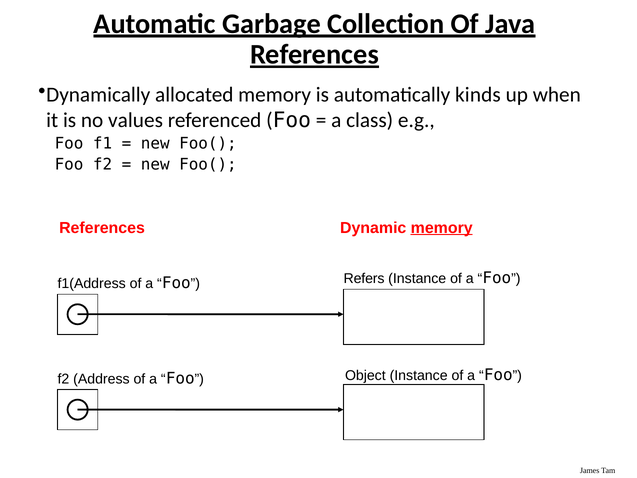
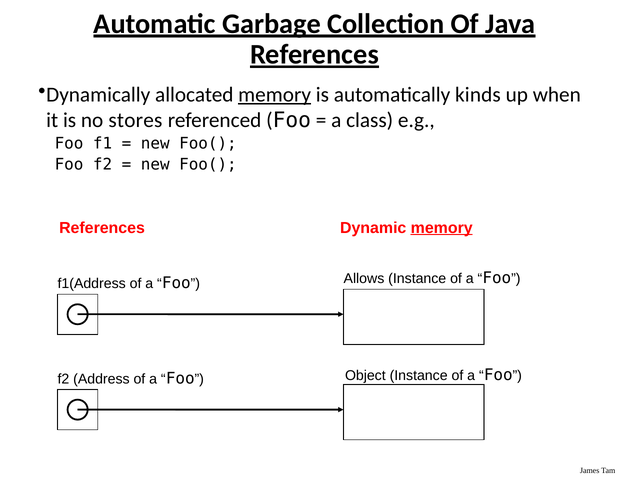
memory at (275, 95) underline: none -> present
values: values -> stores
Refers: Refers -> Allows
